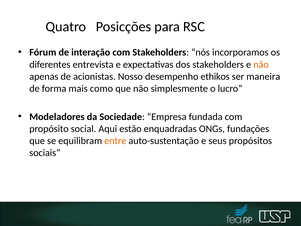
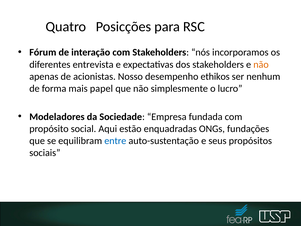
maneira: maneira -> nenhum
como: como -> papel
entre colour: orange -> blue
